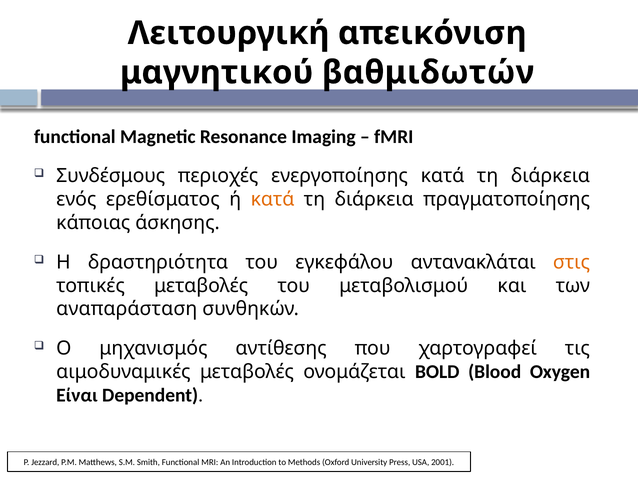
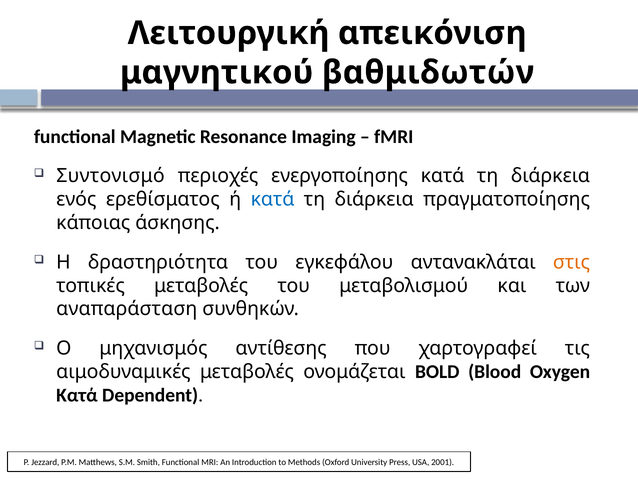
Συνδέσμους: Συνδέσμους -> Συντονισμό
κατά at (273, 199) colour: orange -> blue
Είναι at (77, 395): Είναι -> Κατά
